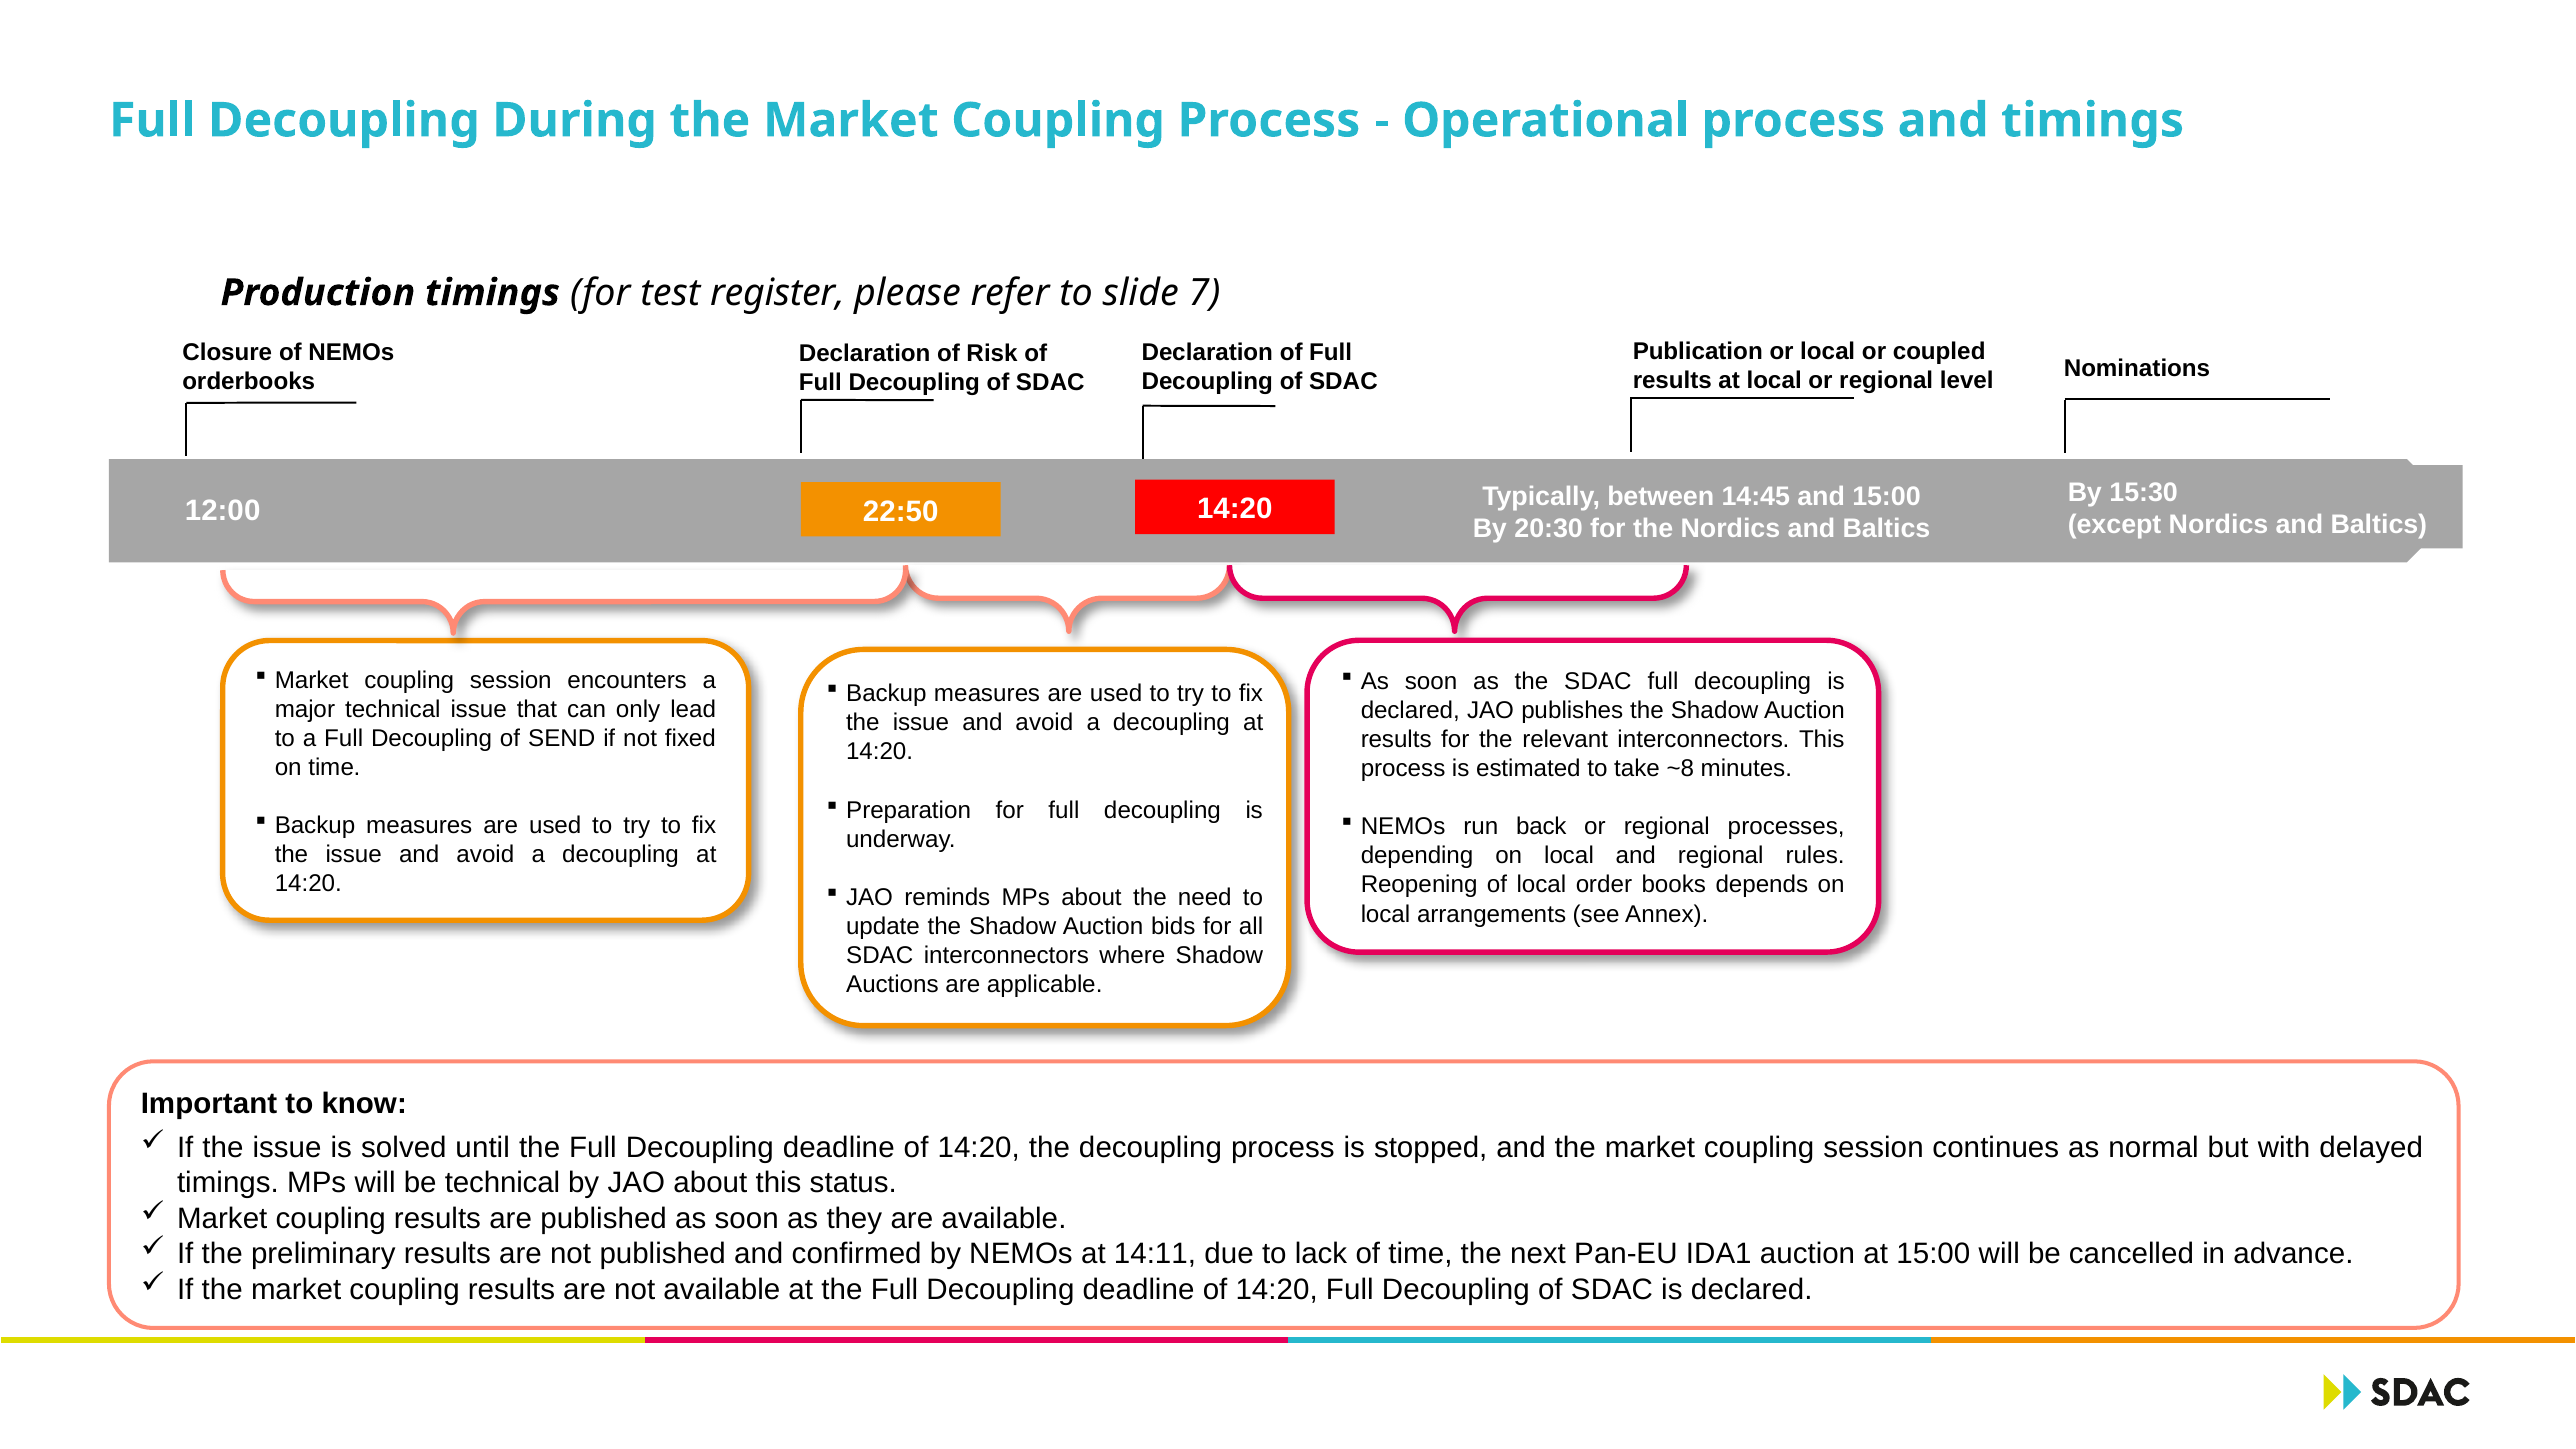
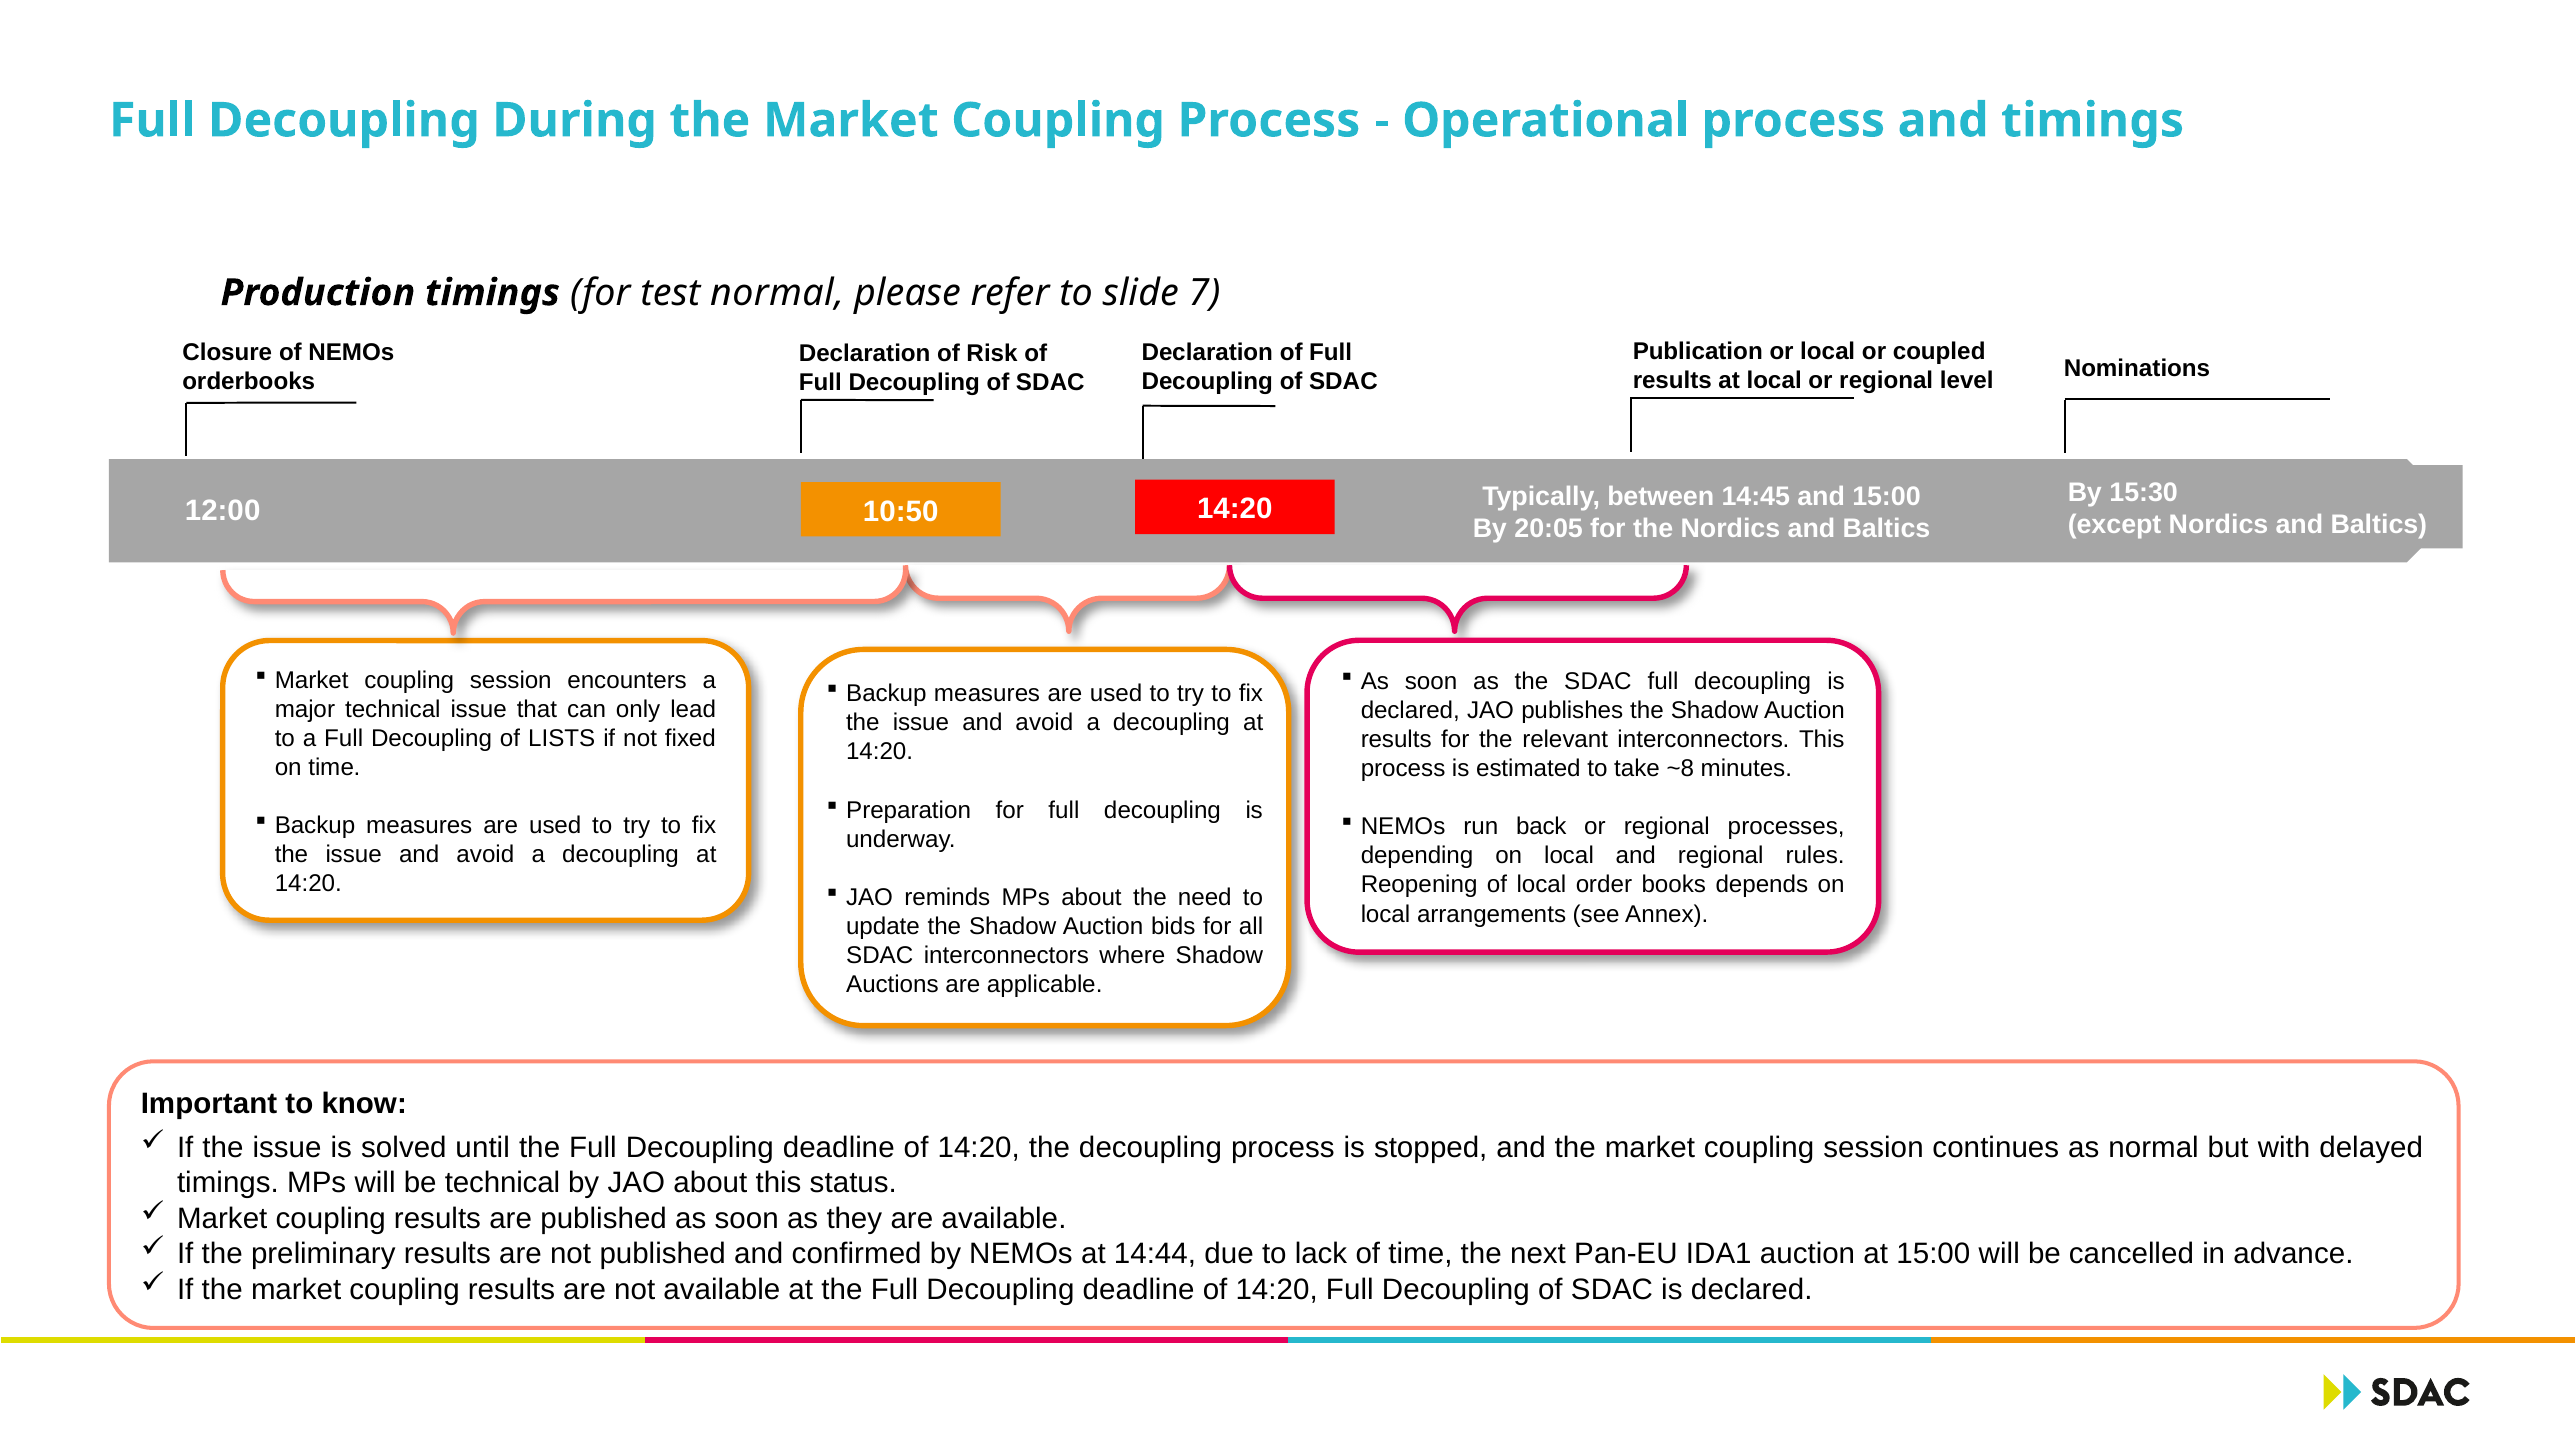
test register: register -> normal
22:50: 22:50 -> 10:50
20:30: 20:30 -> 20:05
SEND: SEND -> LISTS
14:11: 14:11 -> 14:44
